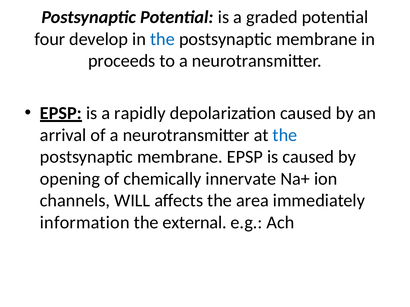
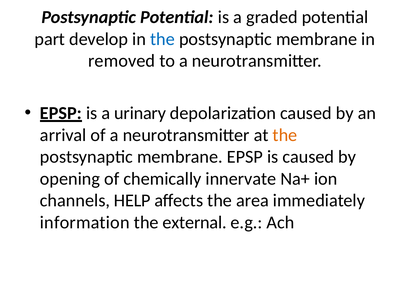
four: four -> part
proceeds: proceeds -> removed
rapidly: rapidly -> urinary
the at (285, 135) colour: blue -> orange
WILL: WILL -> HELP
